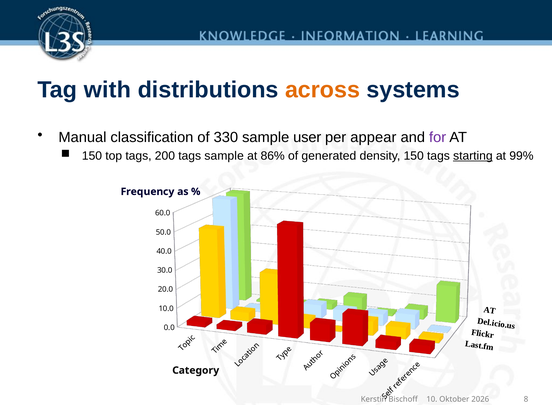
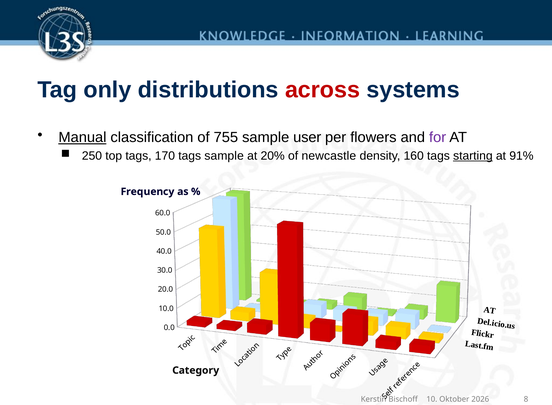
with: with -> only
across colour: orange -> red
Manual underline: none -> present
330: 330 -> 755
appear: appear -> flowers
150 at (92, 156): 150 -> 250
200: 200 -> 170
86%: 86% -> 20%
generated: generated -> newcastle
density 150: 150 -> 160
99%: 99% -> 91%
